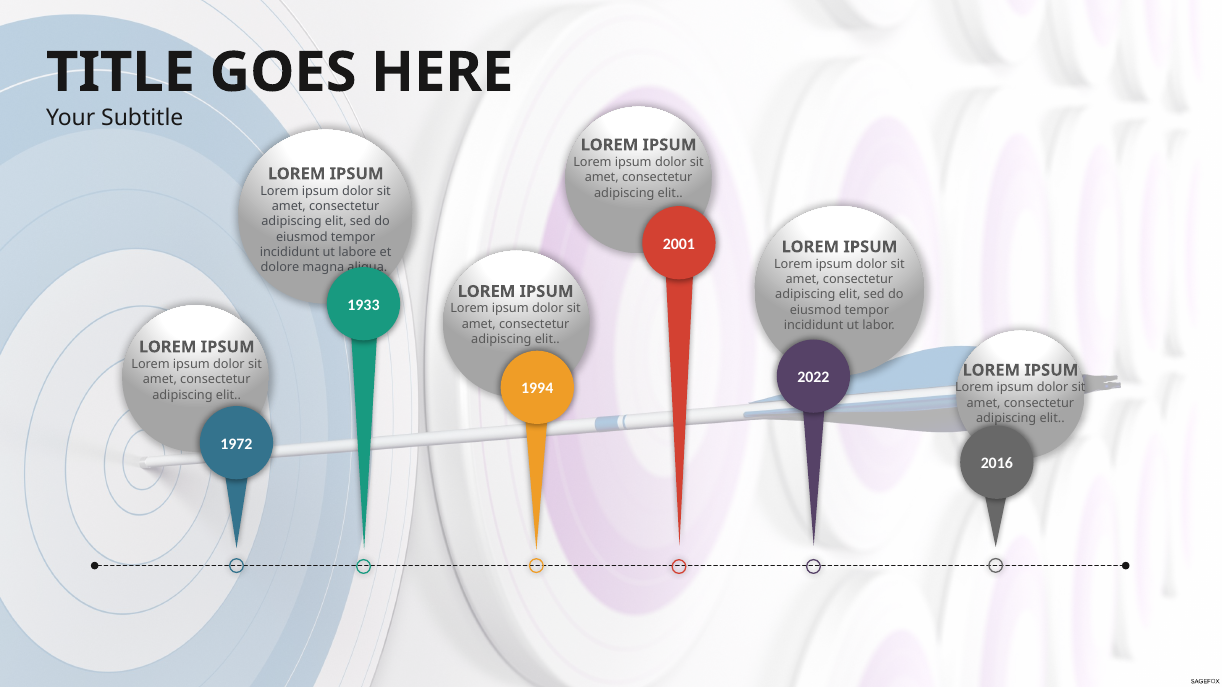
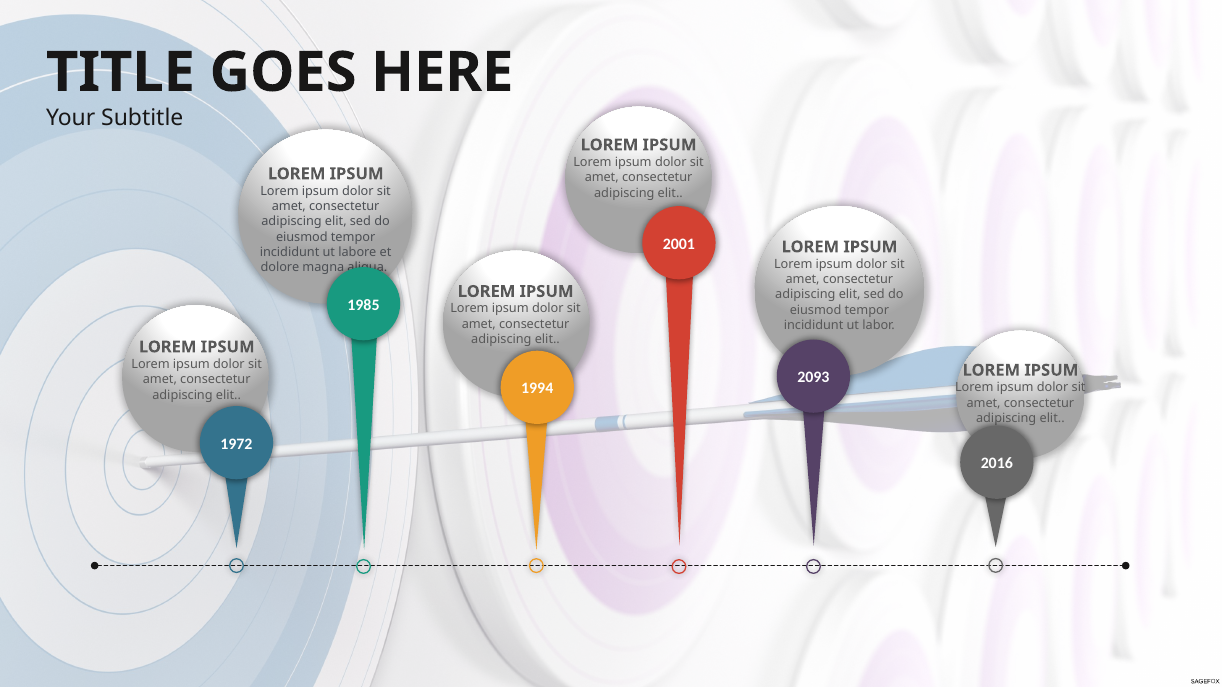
1933: 1933 -> 1985
2022: 2022 -> 2093
